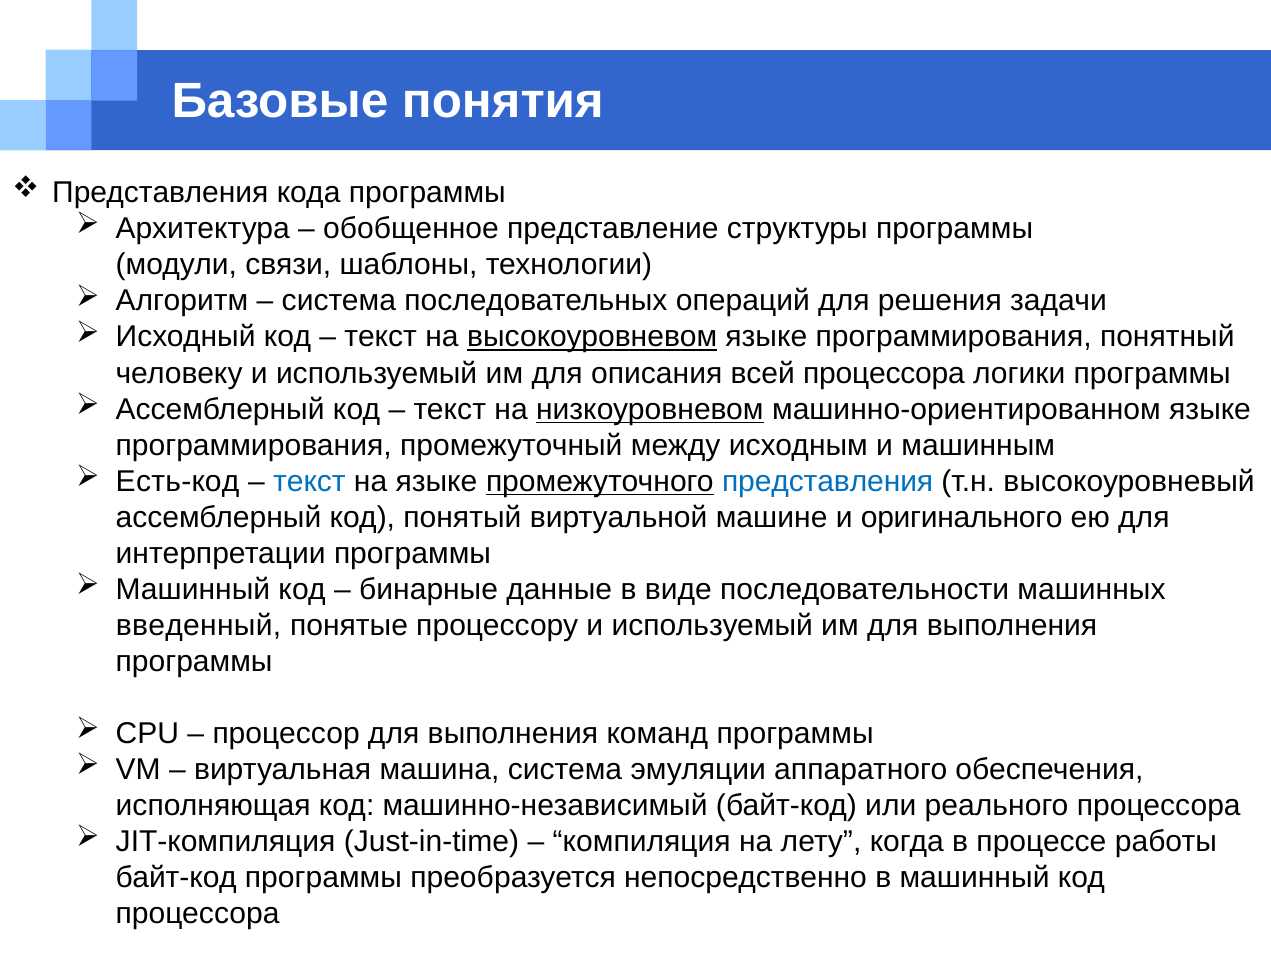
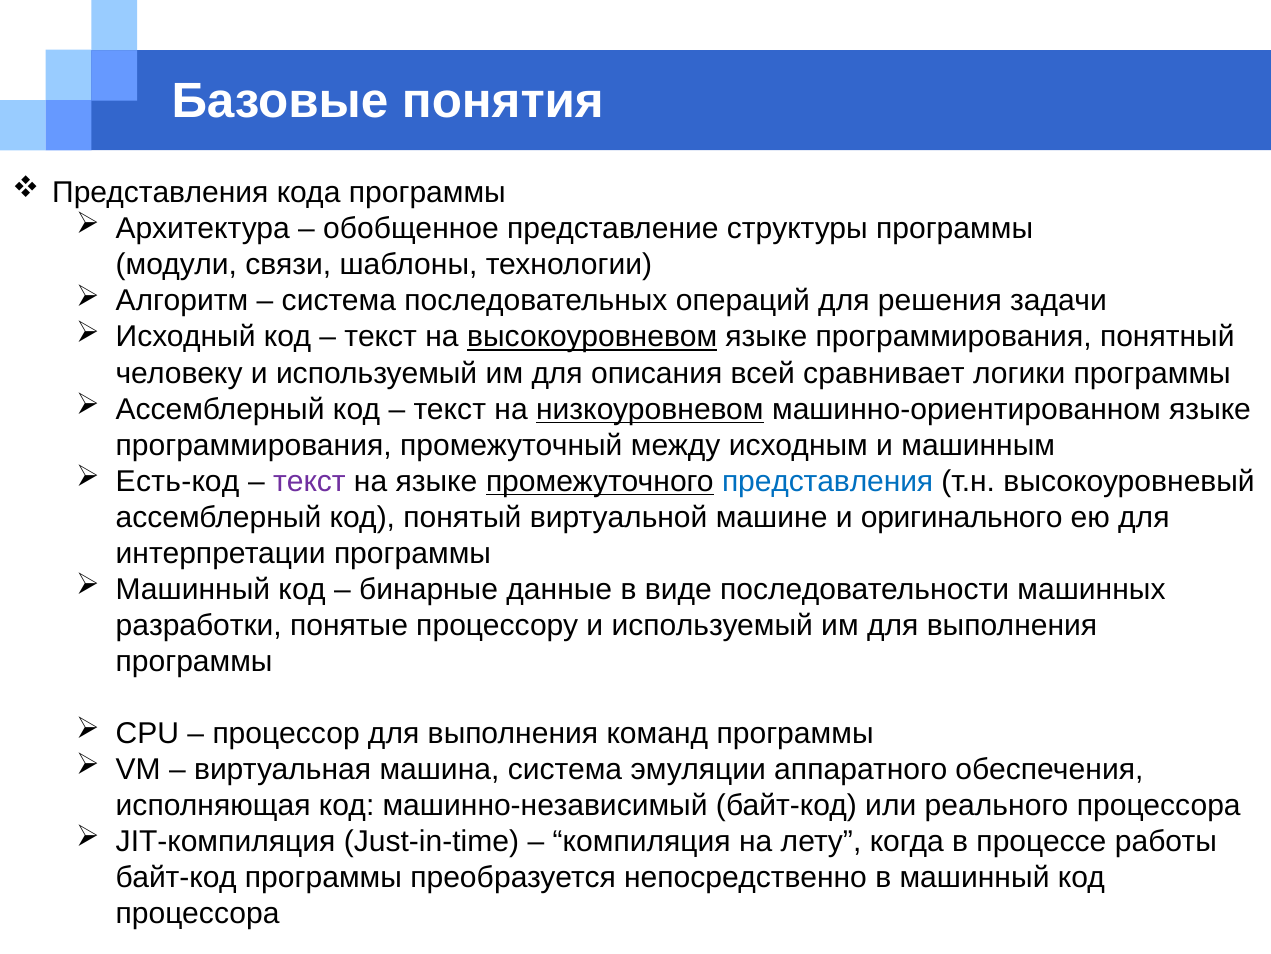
всей процессора: процессора -> сравнивает
текст at (309, 481) colour: blue -> purple
введенный: введенный -> разработки
